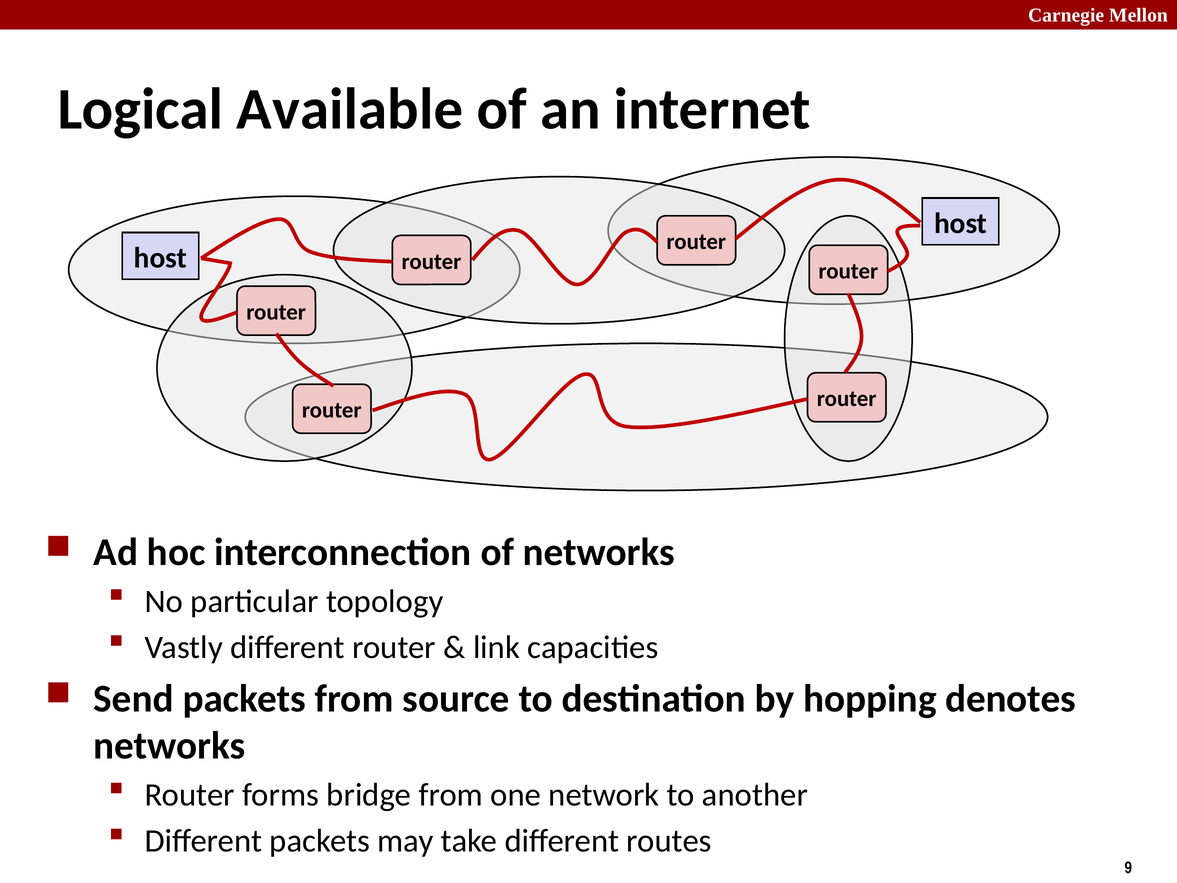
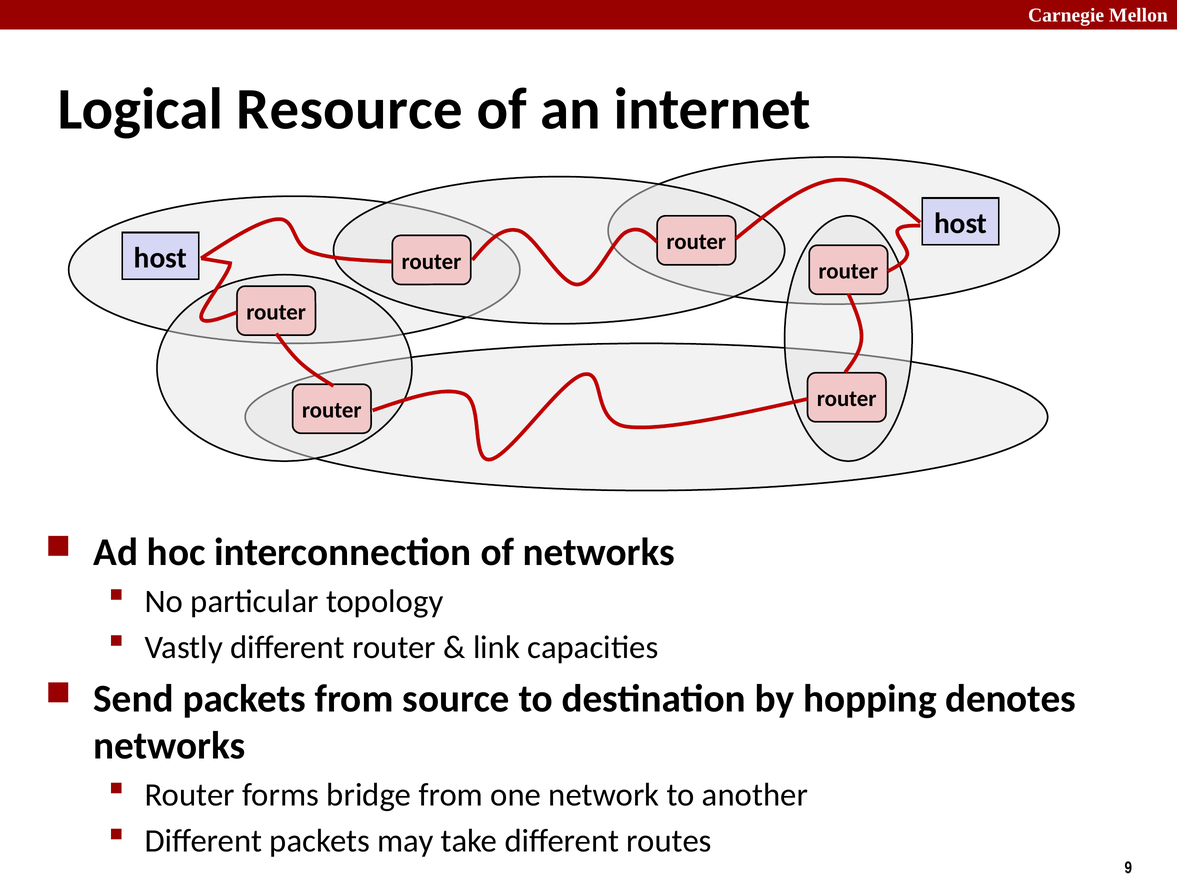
Available: Available -> Resource
